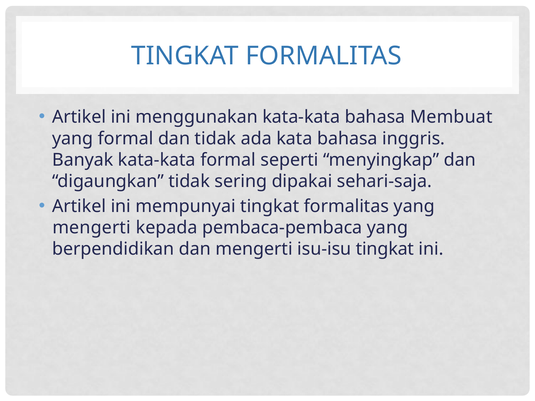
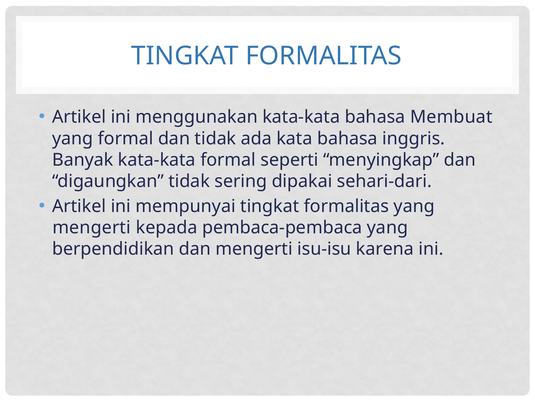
sehari-saja: sehari-saja -> sehari-dari
isu-isu tingkat: tingkat -> karena
